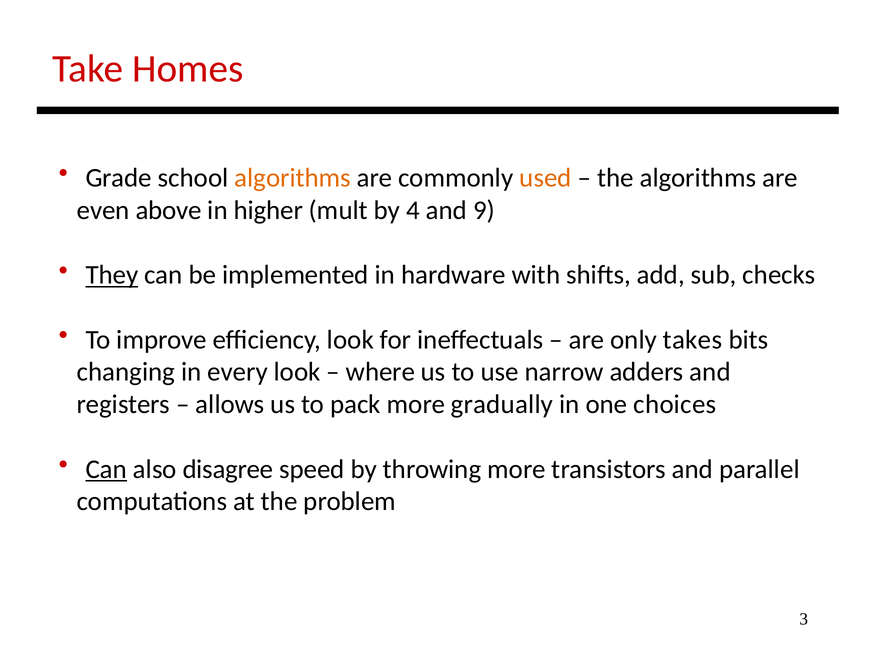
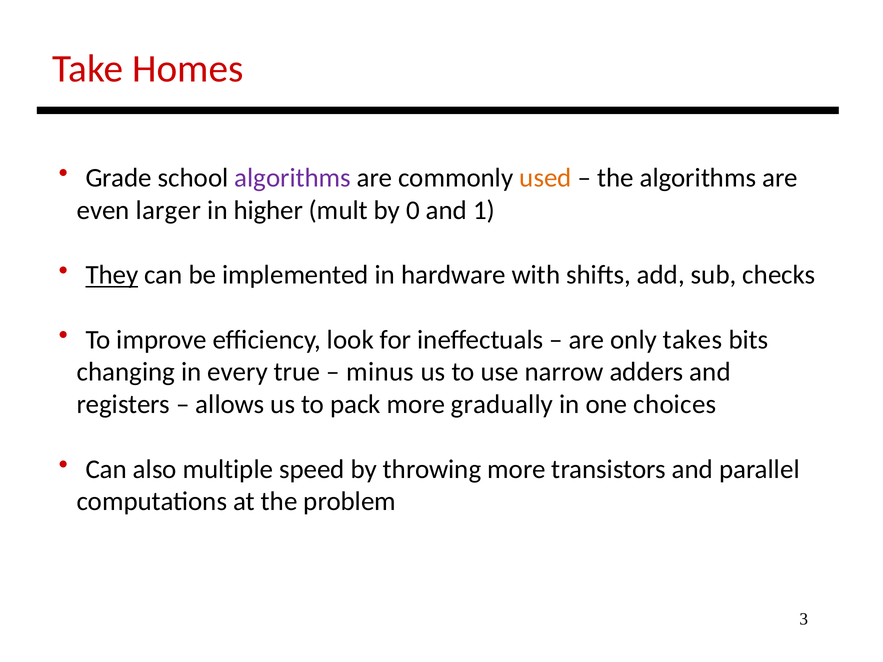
algorithms at (293, 178) colour: orange -> purple
above: above -> larger
4: 4 -> 0
9: 9 -> 1
every look: look -> true
where: where -> minus
Can at (106, 469) underline: present -> none
disagree: disagree -> multiple
